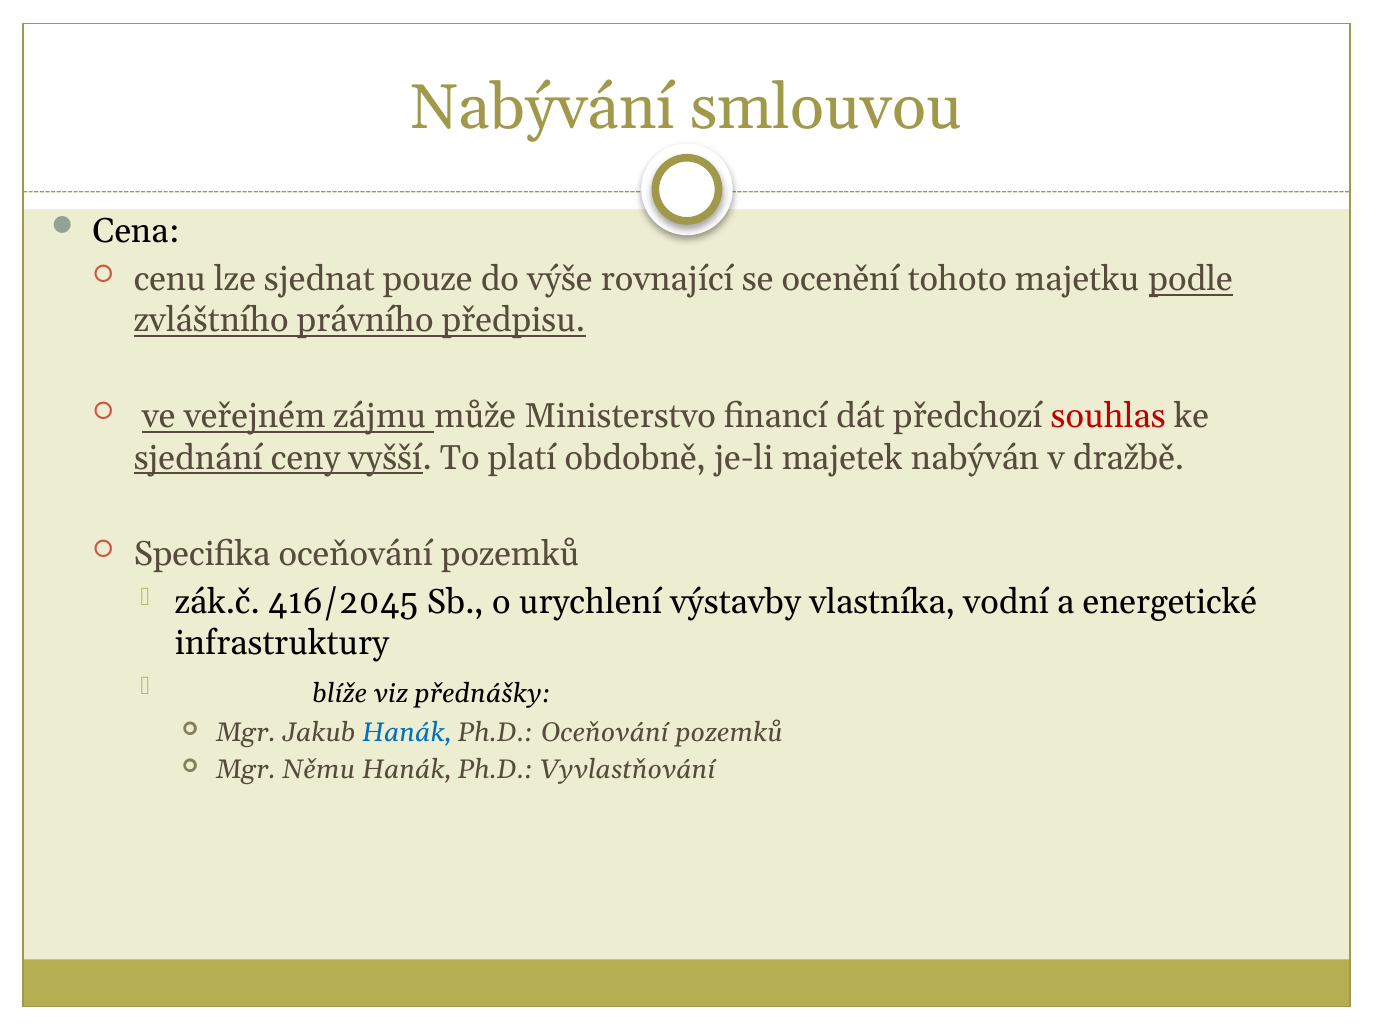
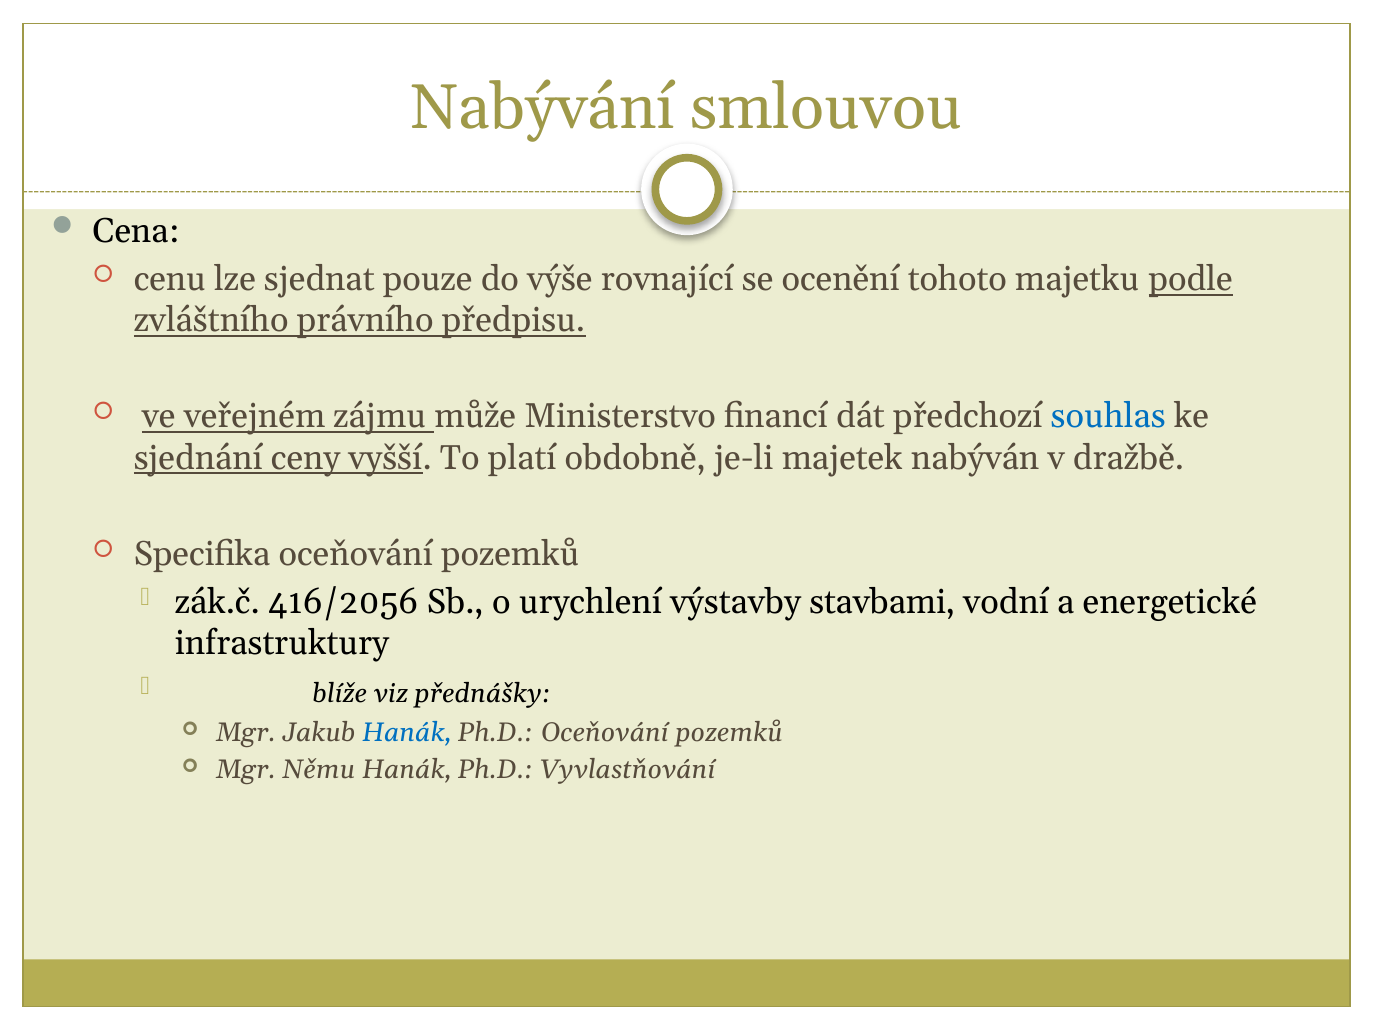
souhlas colour: red -> blue
416/2045: 416/2045 -> 416/2056
vlastníka: vlastníka -> stavbami
